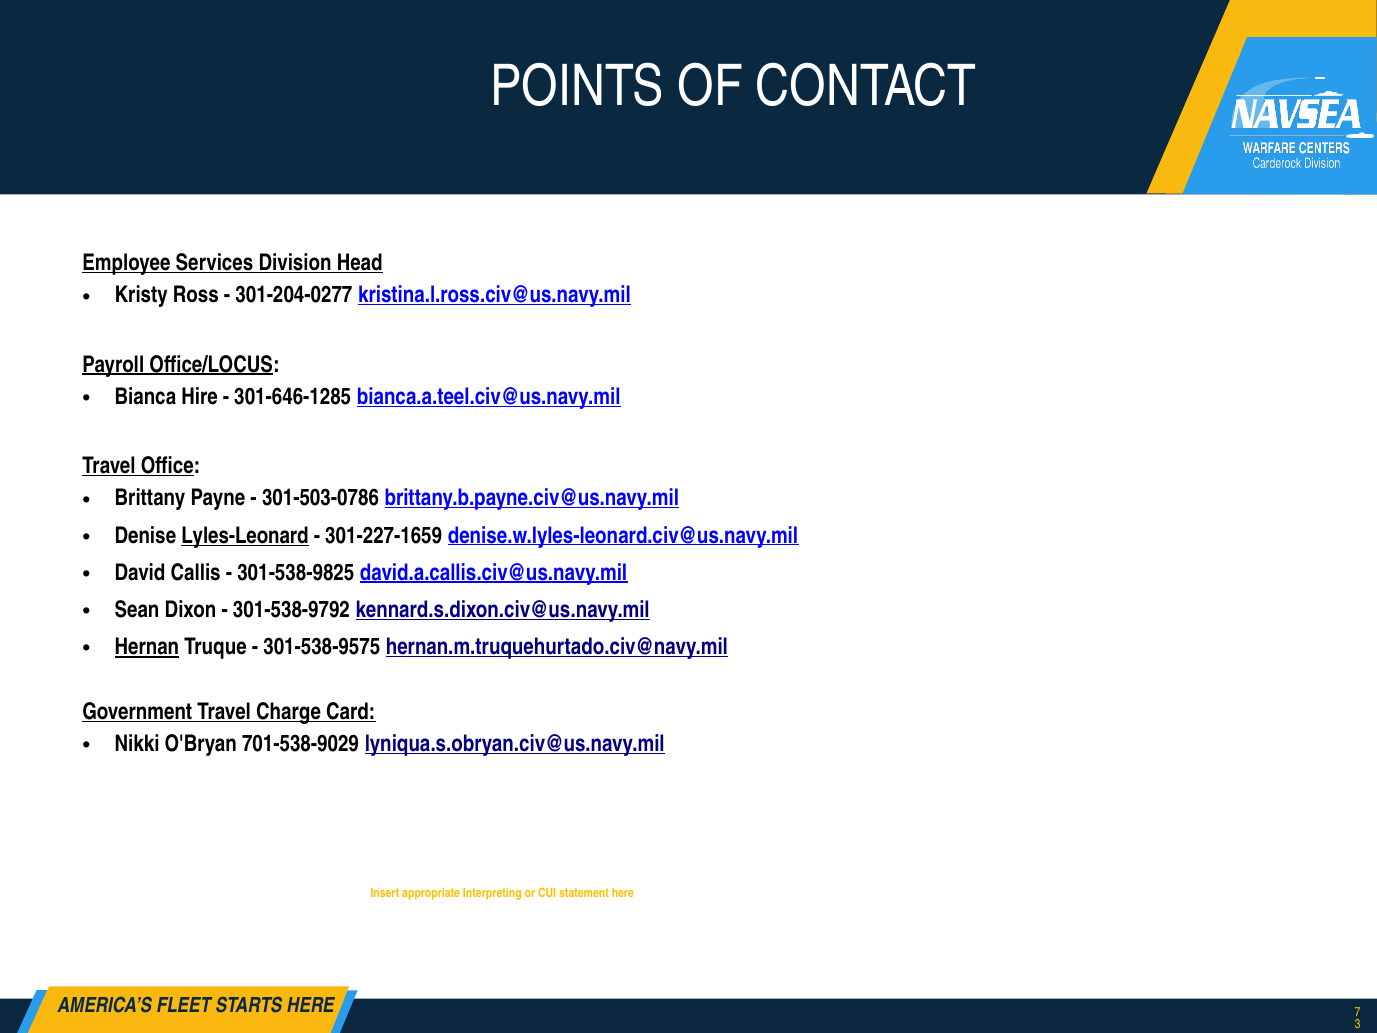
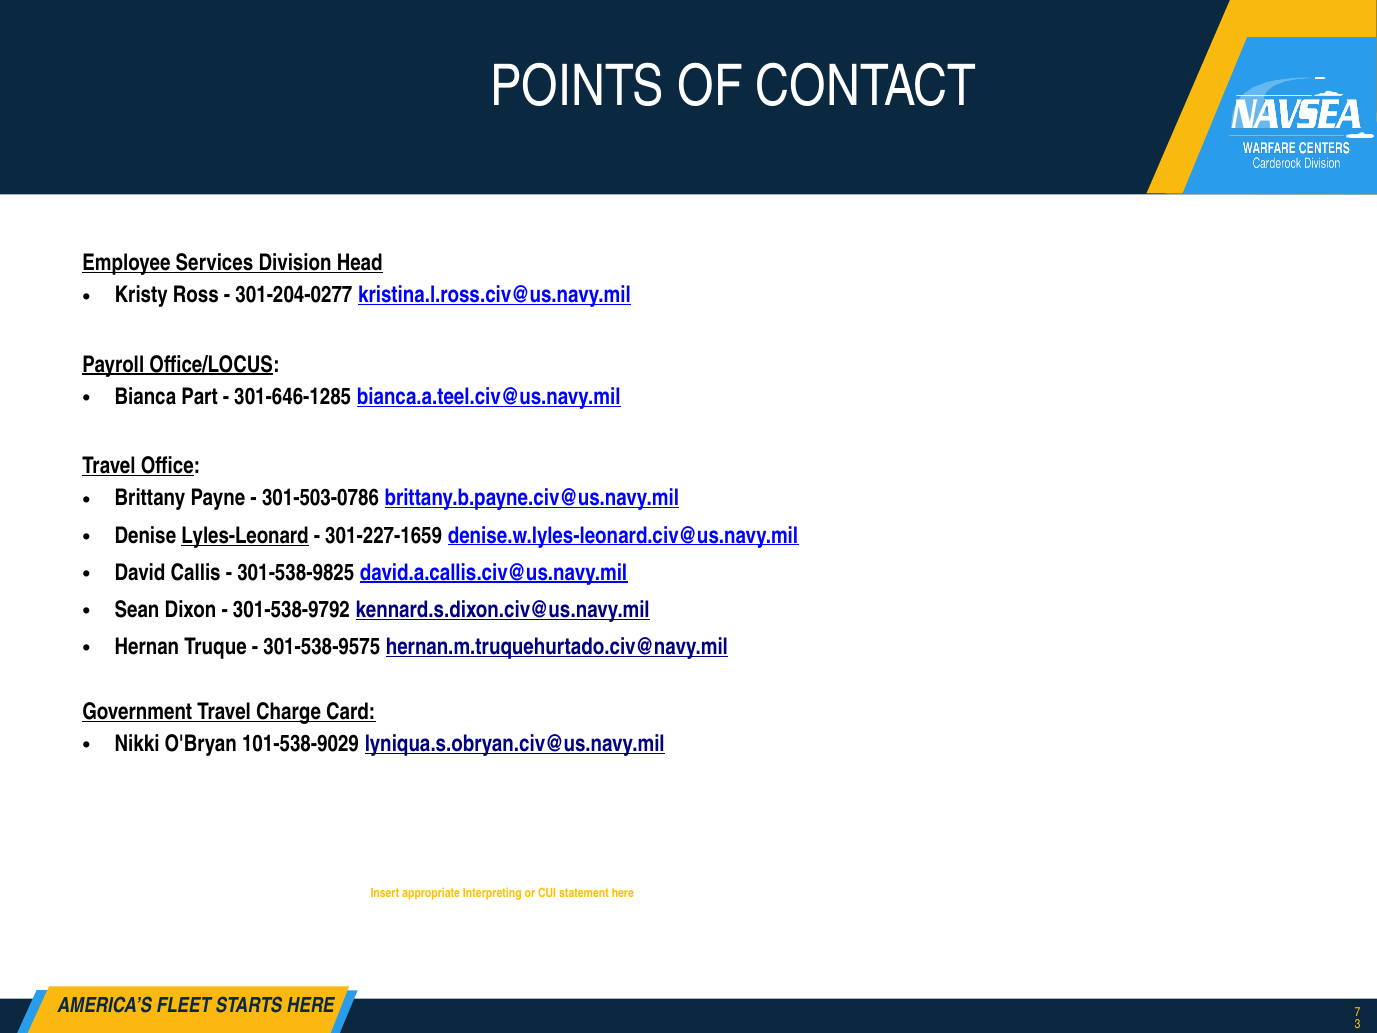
Hire: Hire -> Part
Hernan underline: present -> none
701-538-9029: 701-538-9029 -> 101-538-9029
